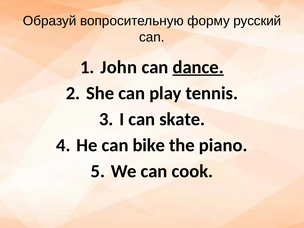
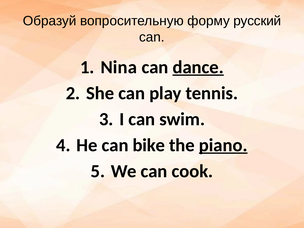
John: John -> Nina
skate: skate -> swim
piano underline: none -> present
